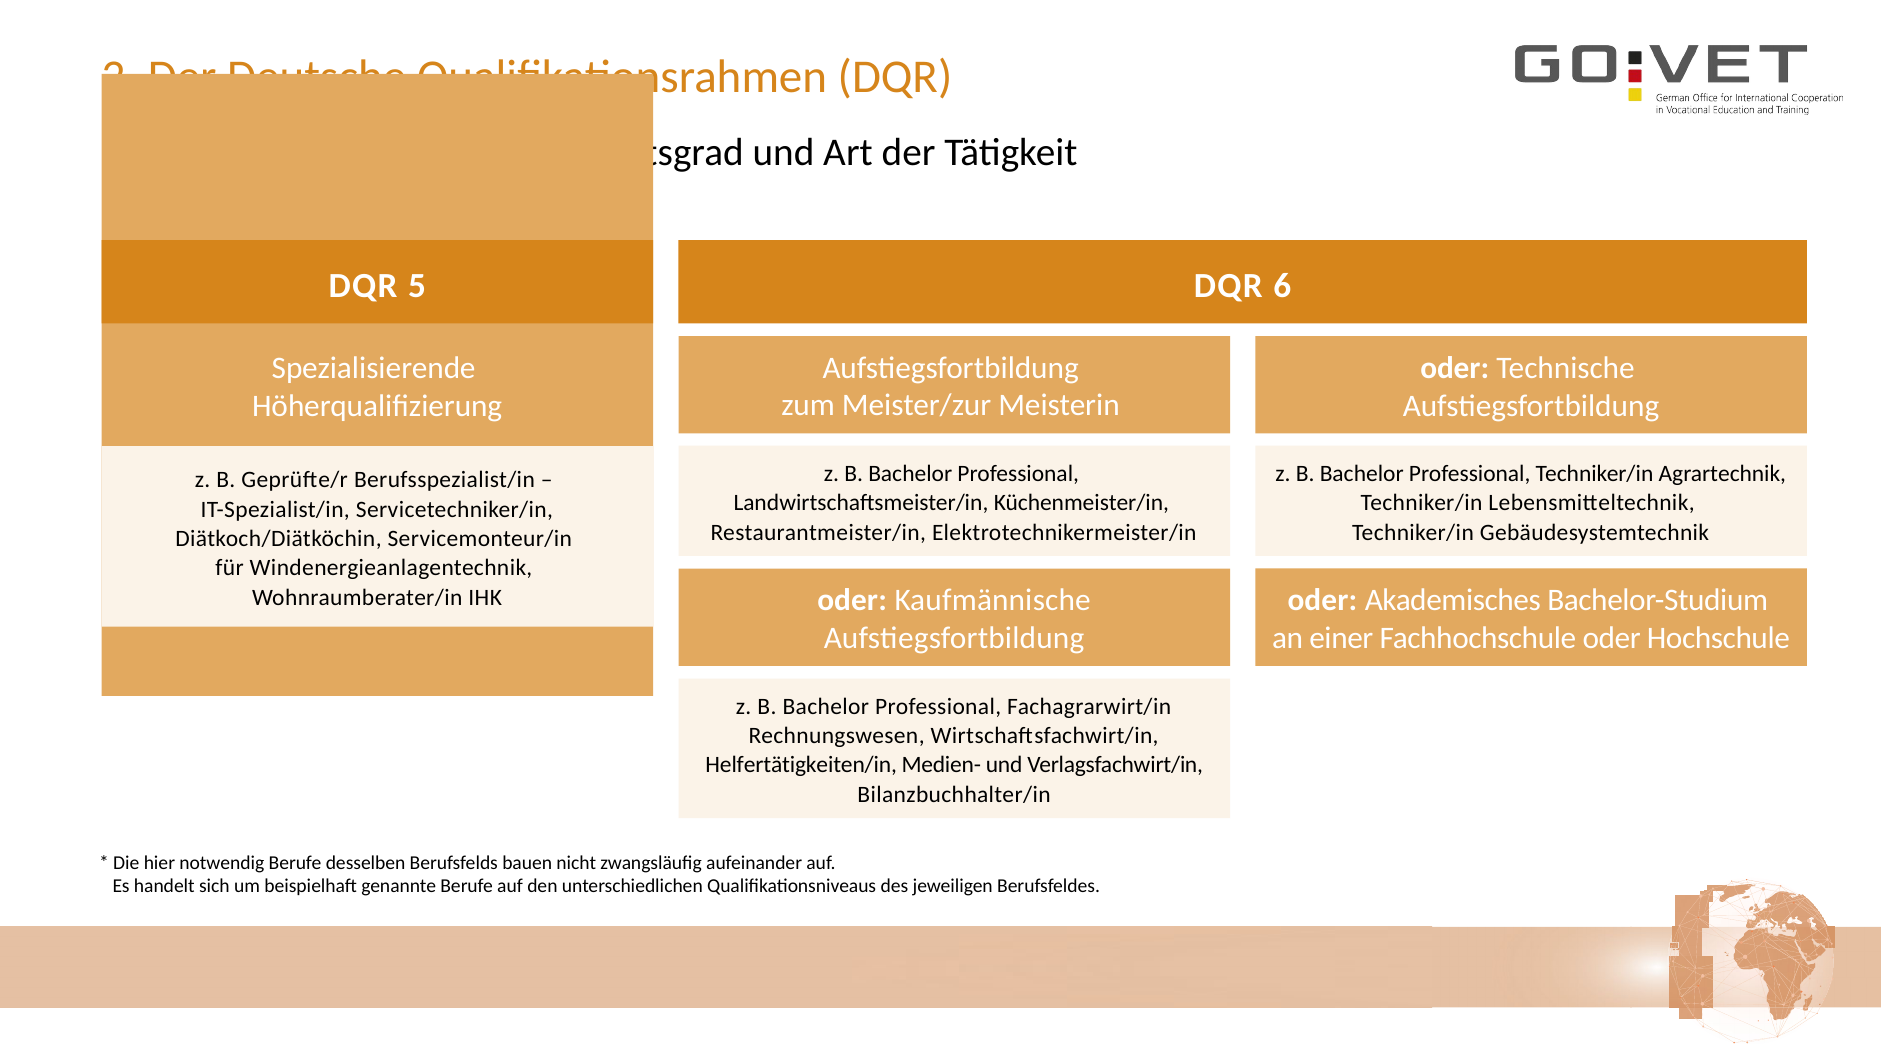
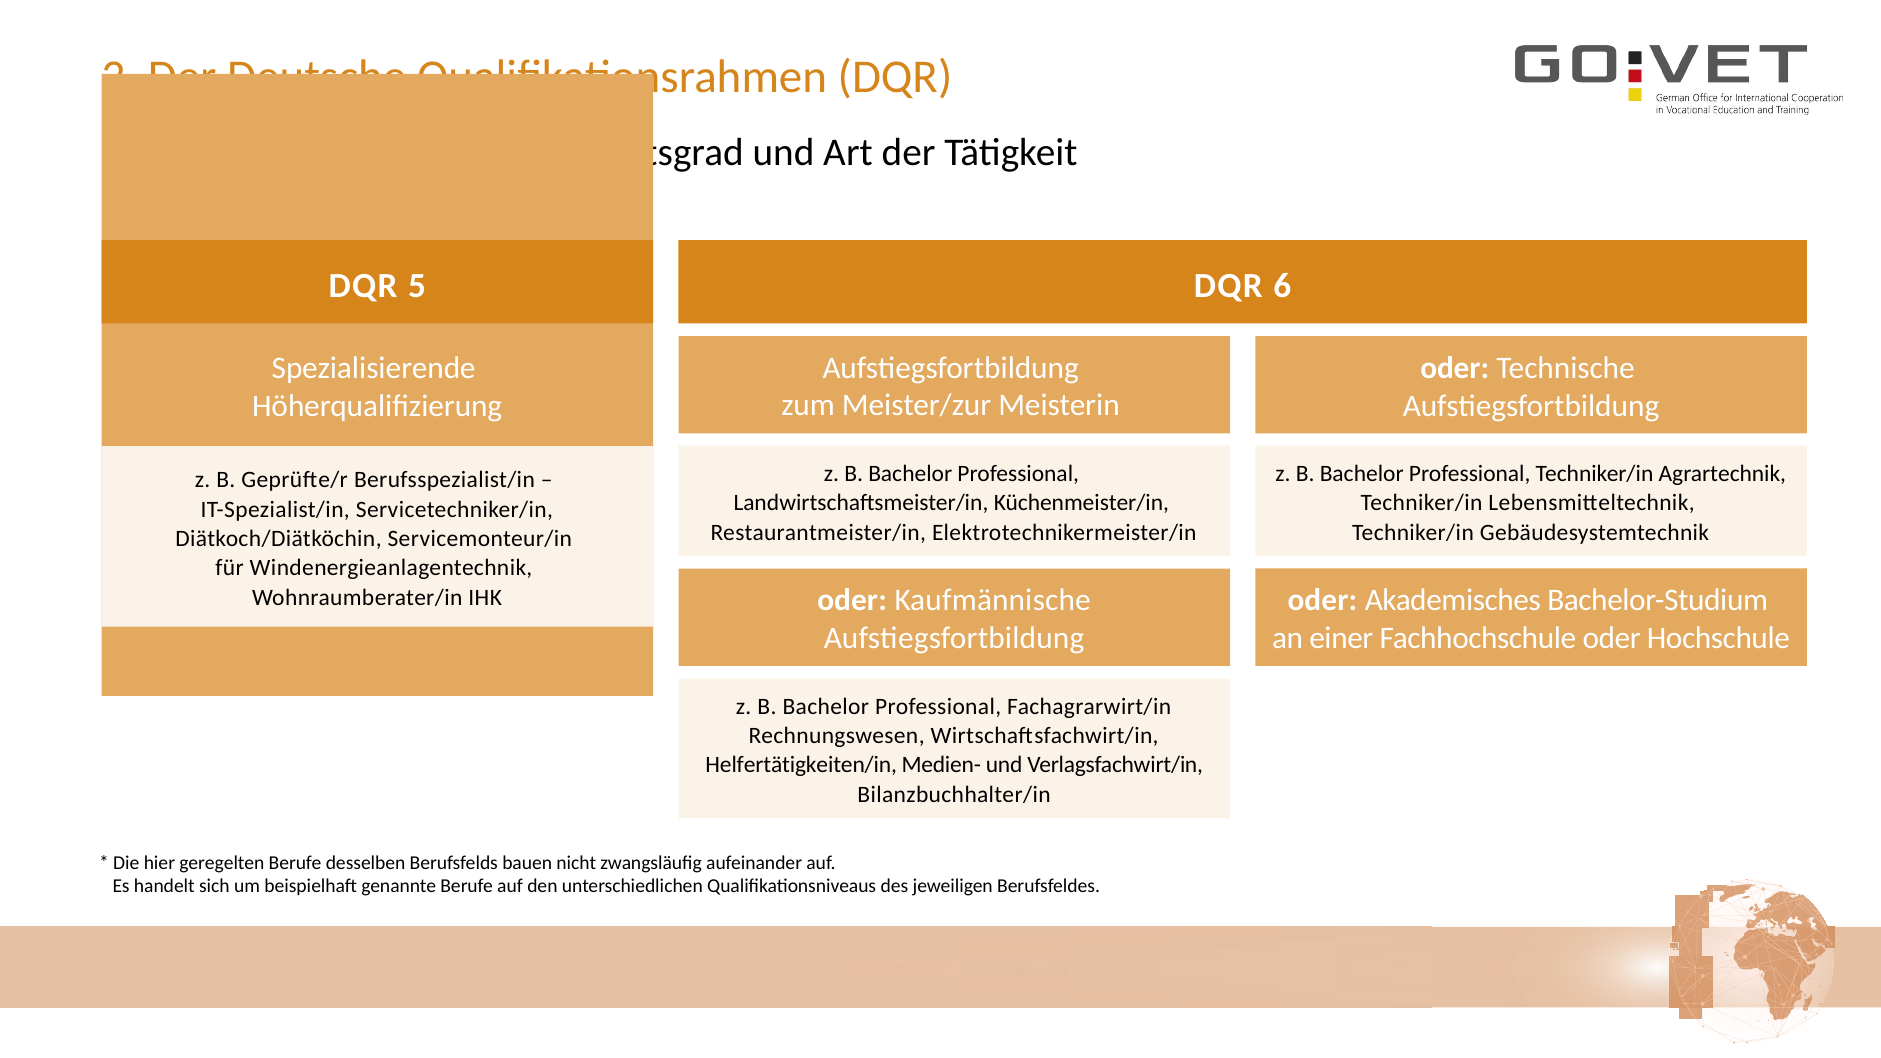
notwendig: notwendig -> geregelten
